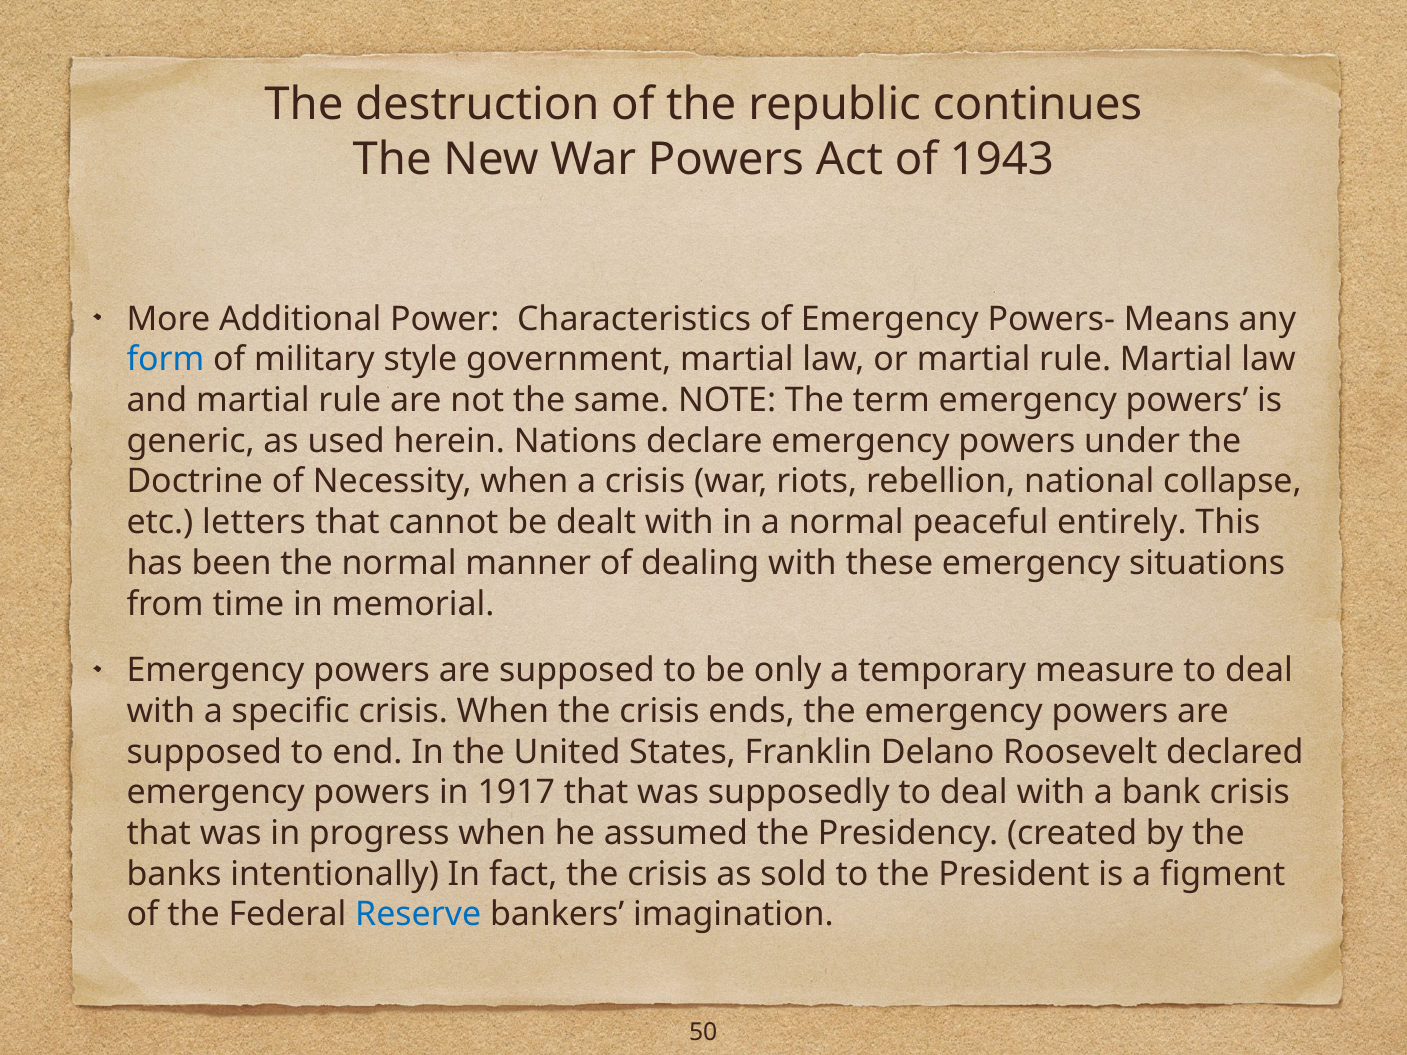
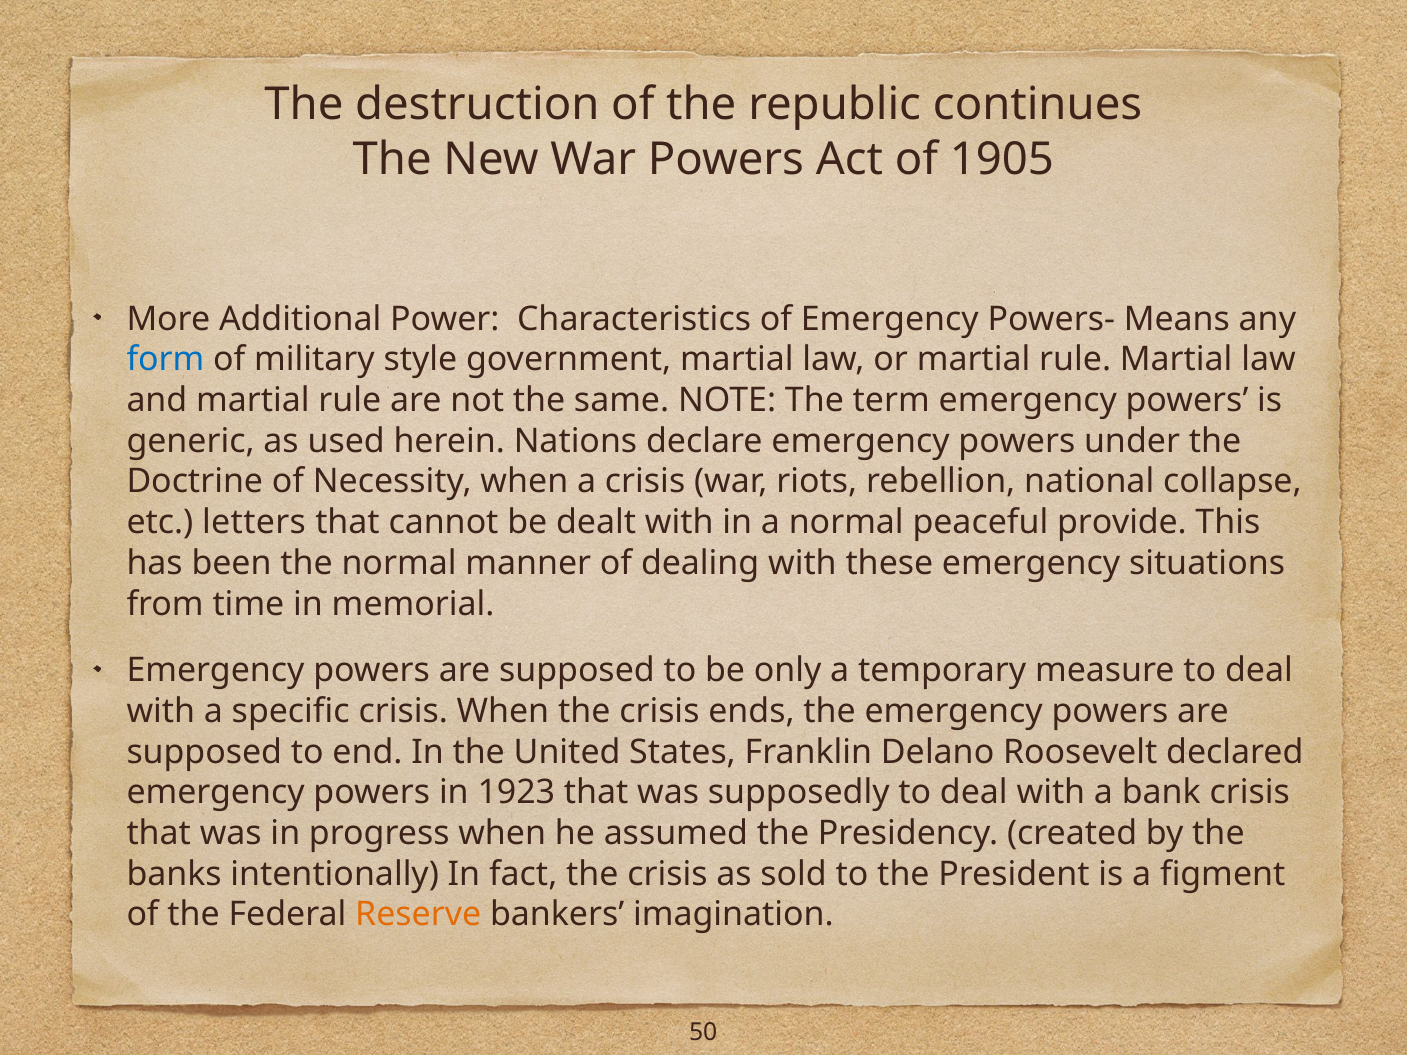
1943: 1943 -> 1905
entirely: entirely -> provide
1917: 1917 -> 1923
Reserve colour: blue -> orange
